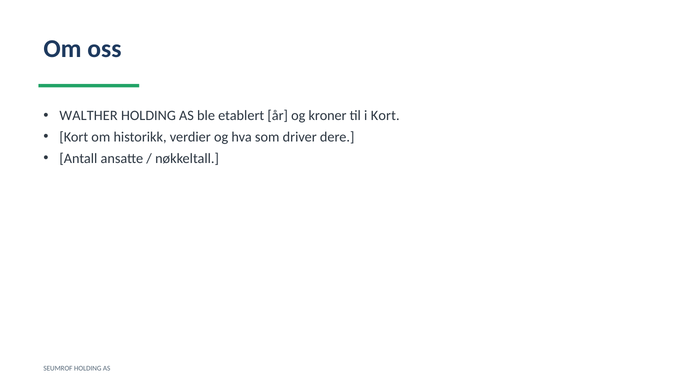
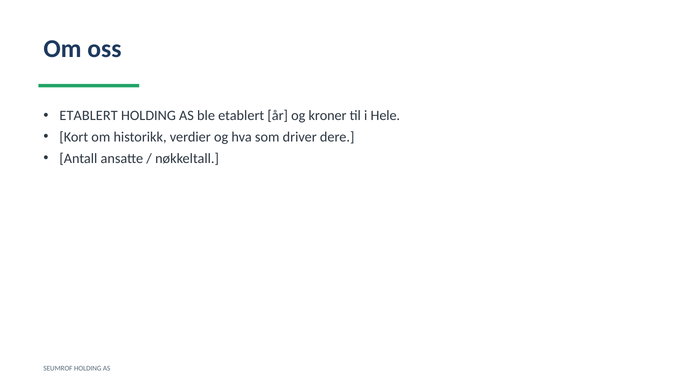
WALTHER at (89, 116): WALTHER -> ETABLERT
i Kort: Kort -> Hele
